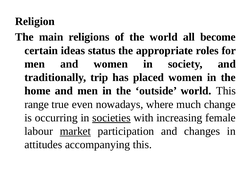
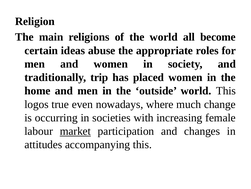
status: status -> abuse
range: range -> logos
societies underline: present -> none
